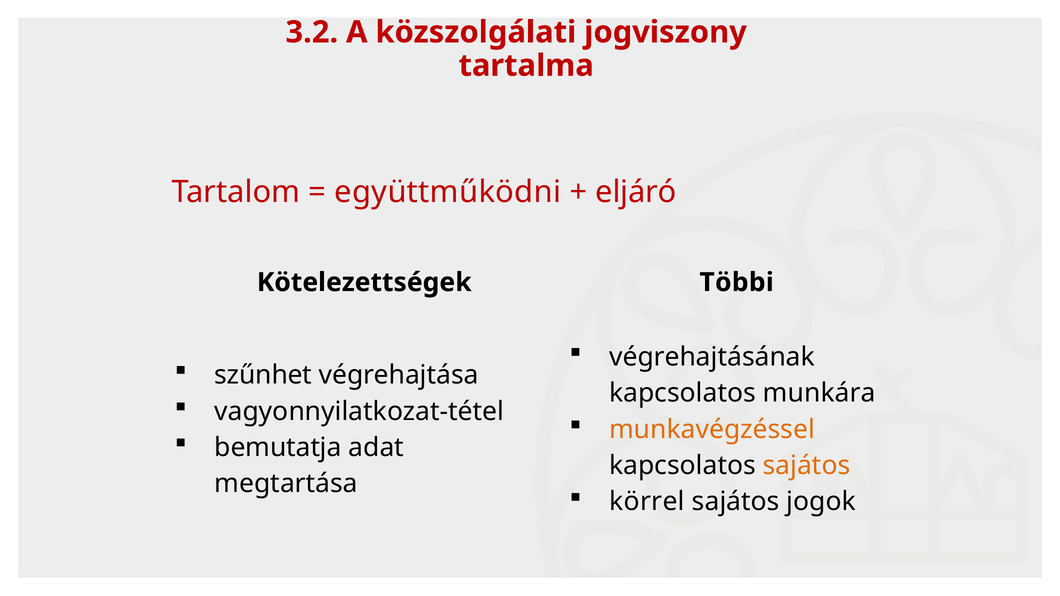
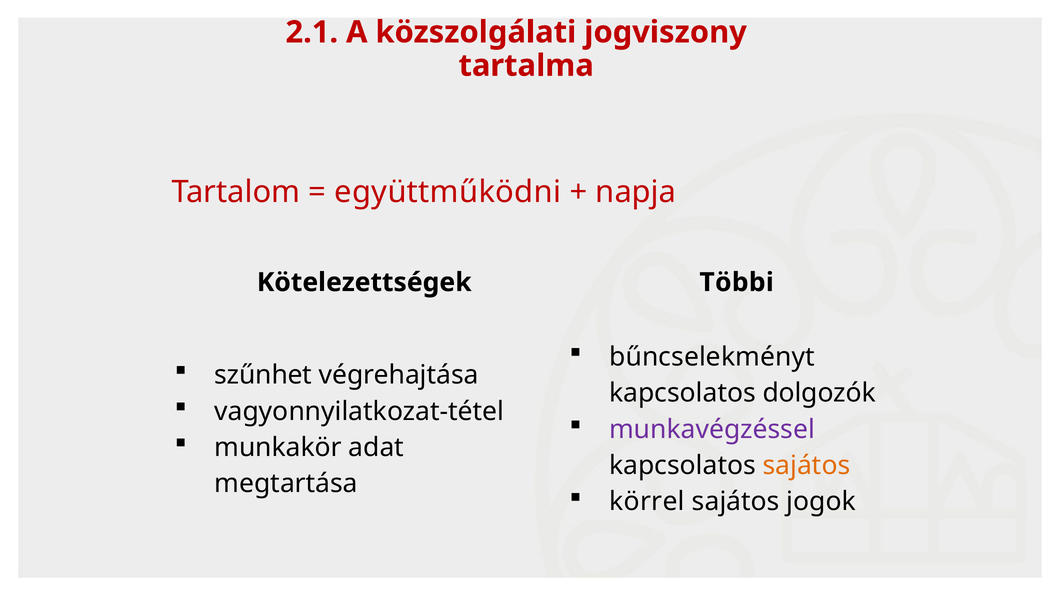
3.2: 3.2 -> 2.1
eljáró: eljáró -> napja
végrehajtásának: végrehajtásának -> bűncselekményt
munkára: munkára -> dolgozók
munkavégzéssel colour: orange -> purple
bemutatja: bemutatja -> munkakör
